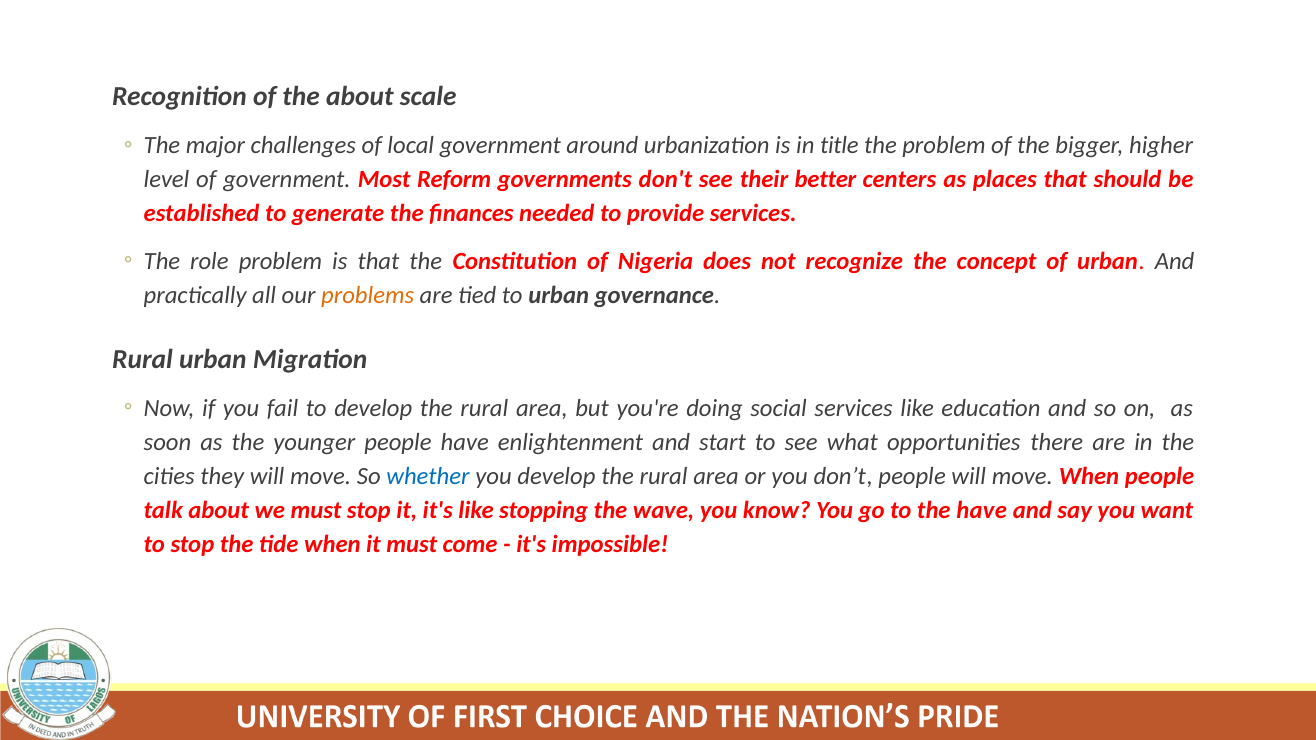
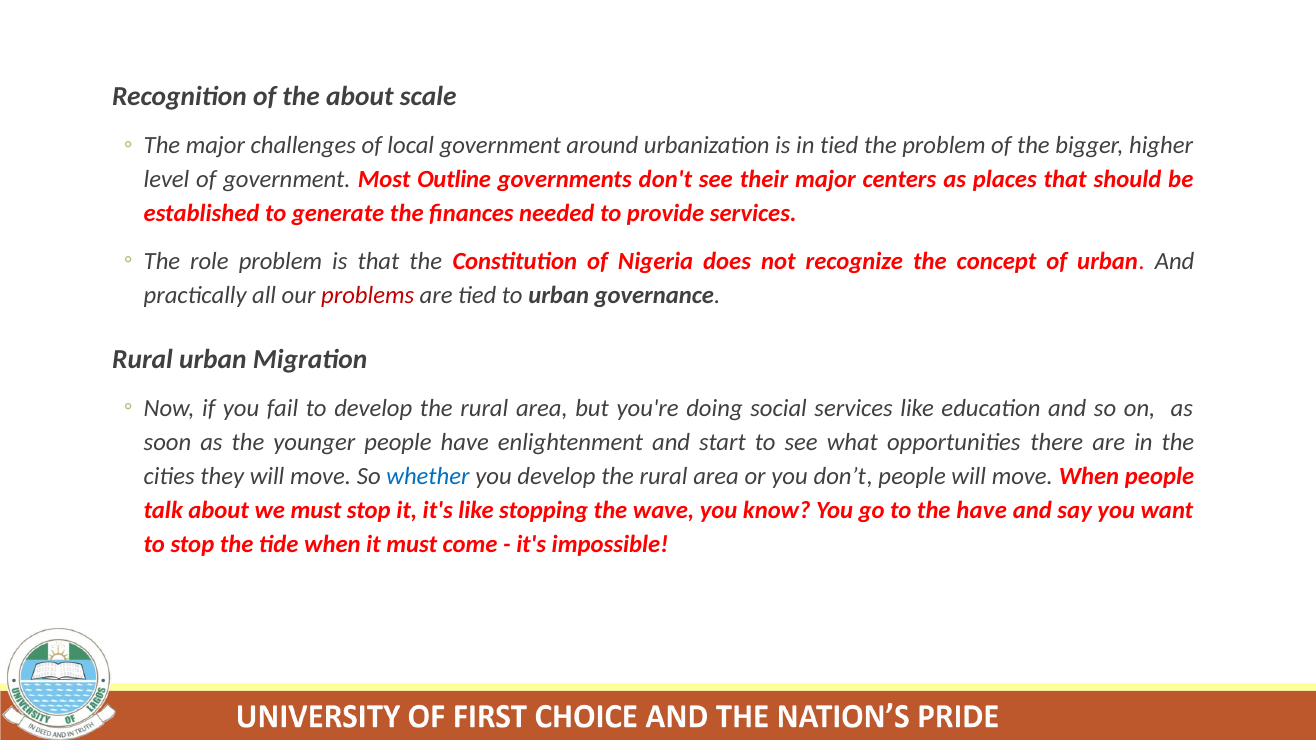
in title: title -> tied
Reform: Reform -> Outline
their better: better -> major
problems colour: orange -> red
